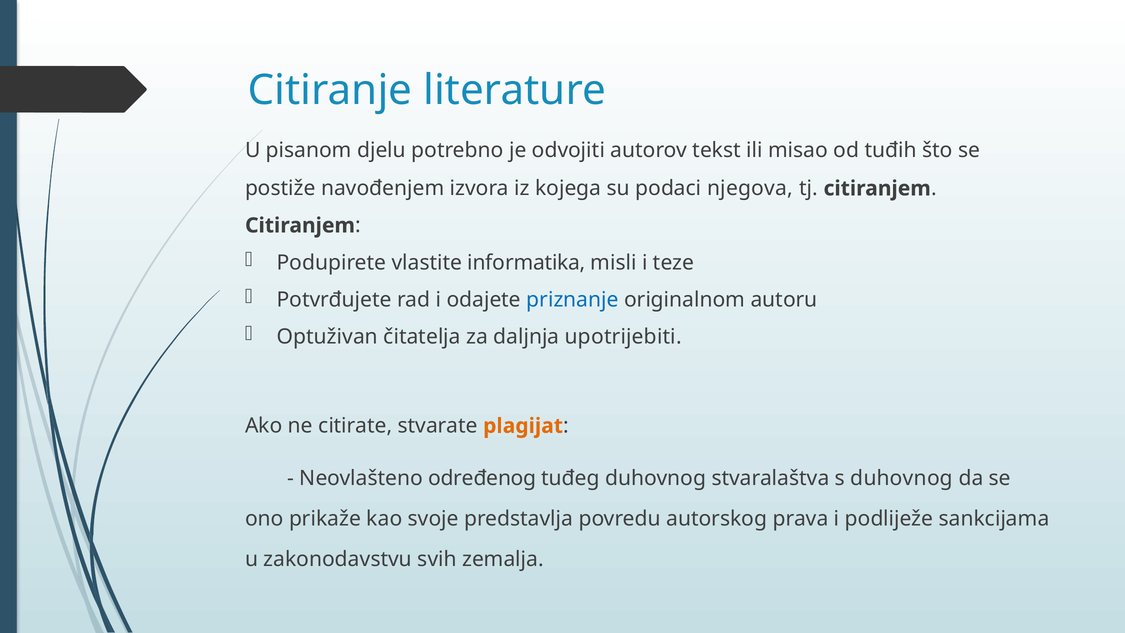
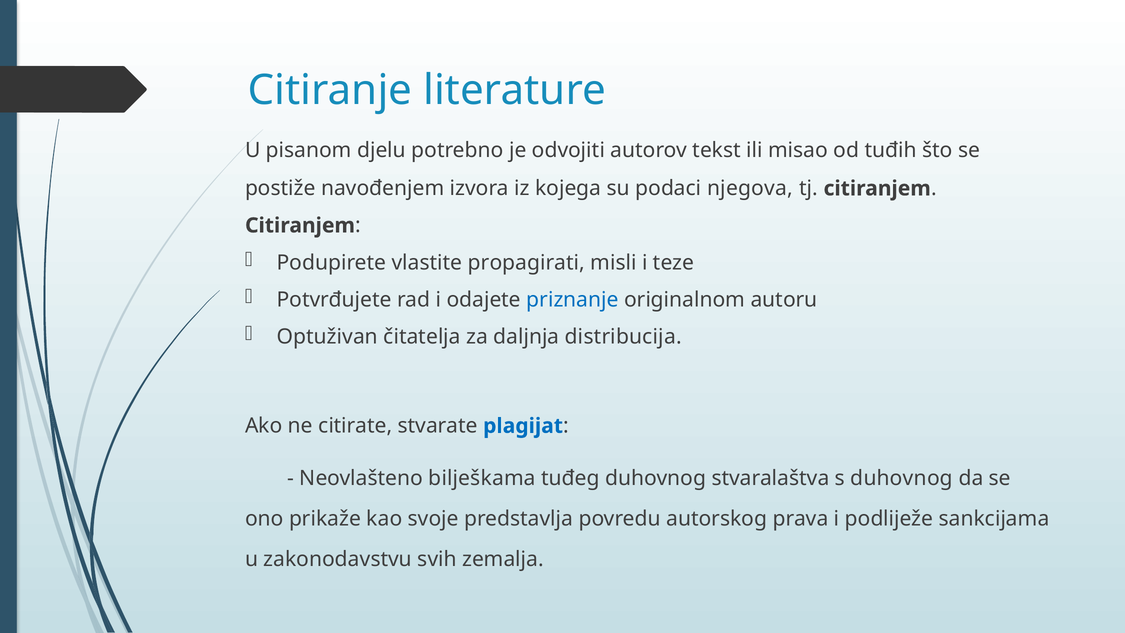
informatika: informatika -> propagirati
upotrijebiti: upotrijebiti -> distribucija
plagijat colour: orange -> blue
određenog: određenog -> bilješkama
